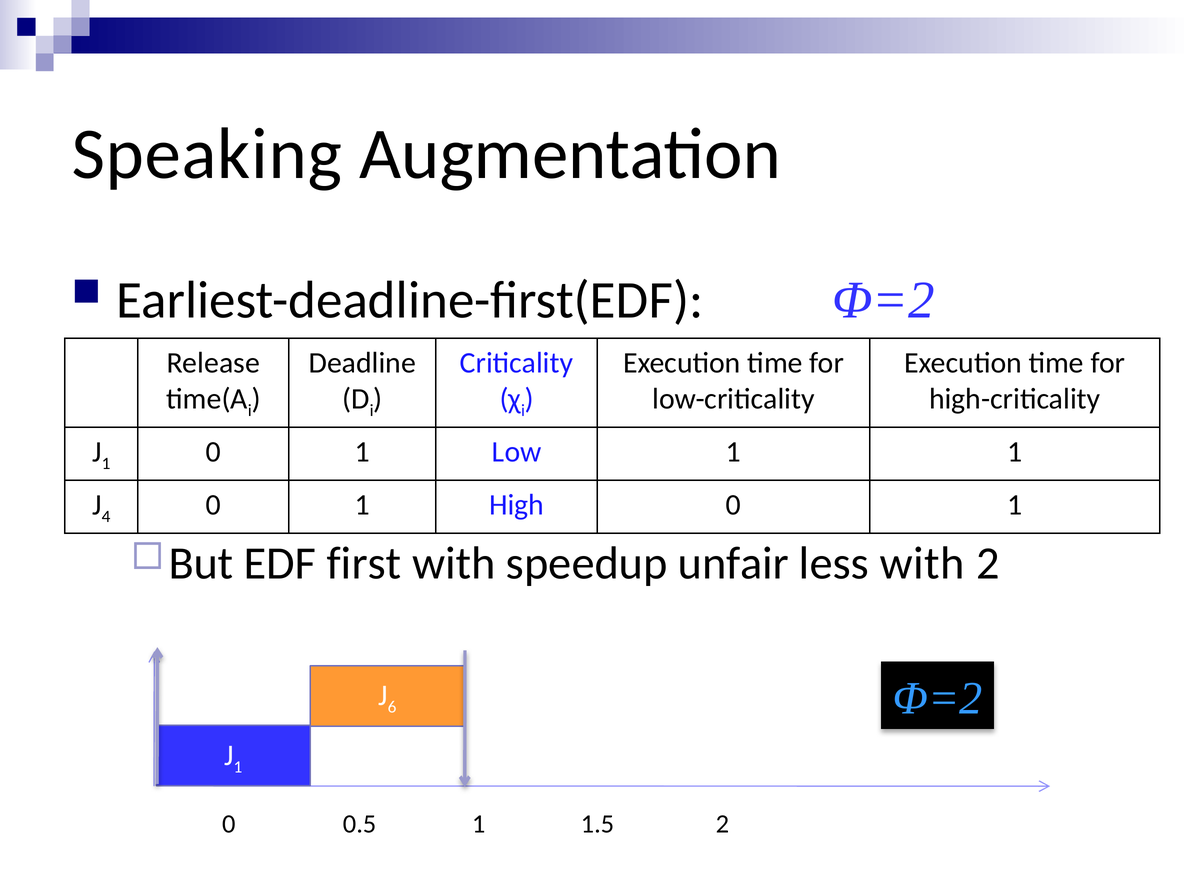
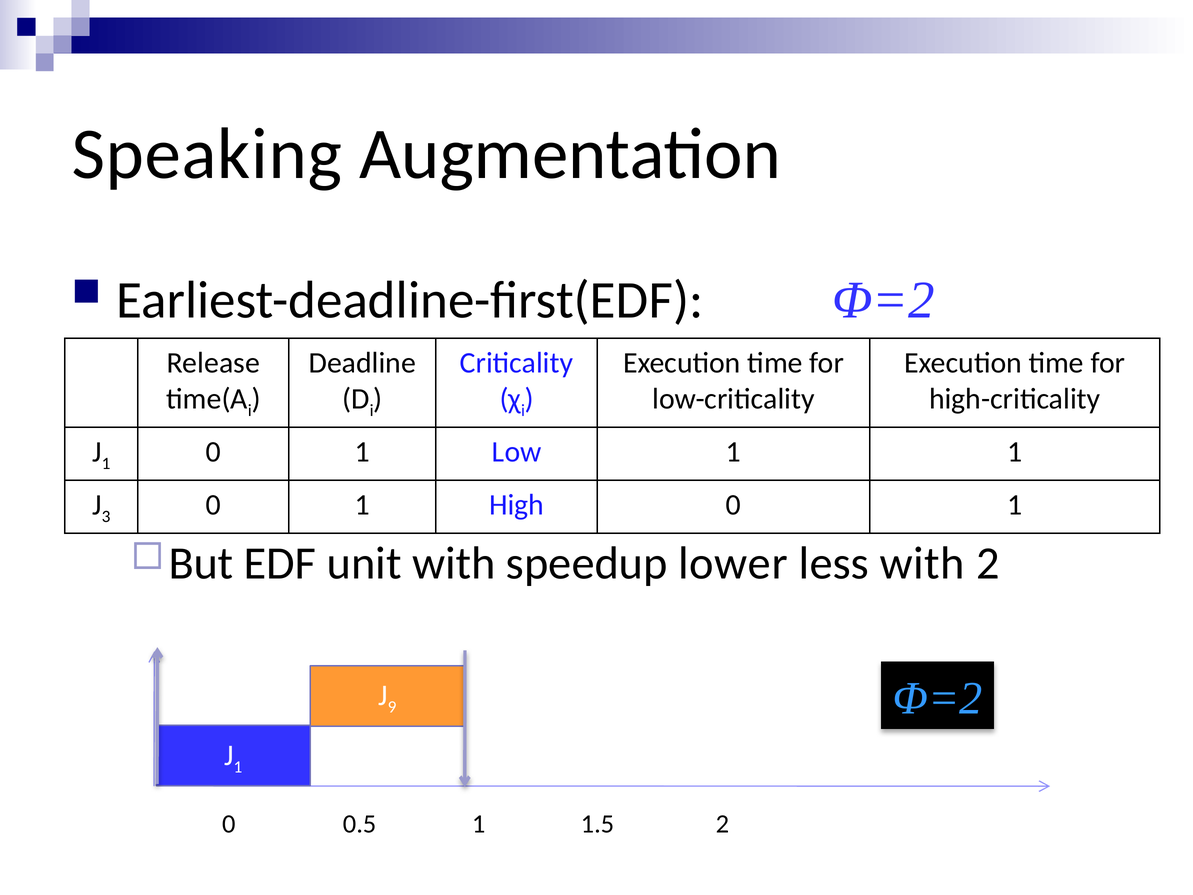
4: 4 -> 3
first: first -> unit
unfair: unfair -> lower
6: 6 -> 9
